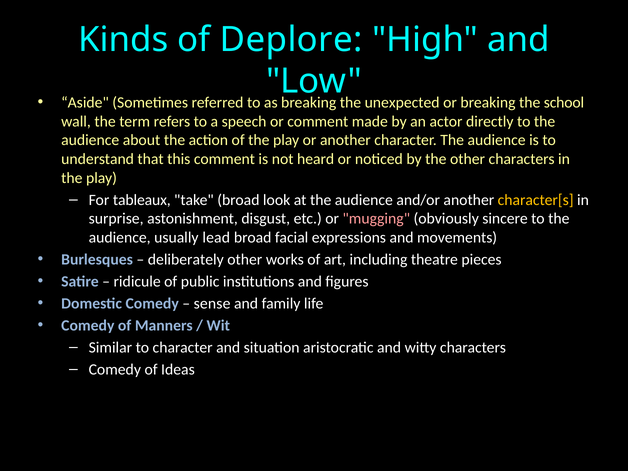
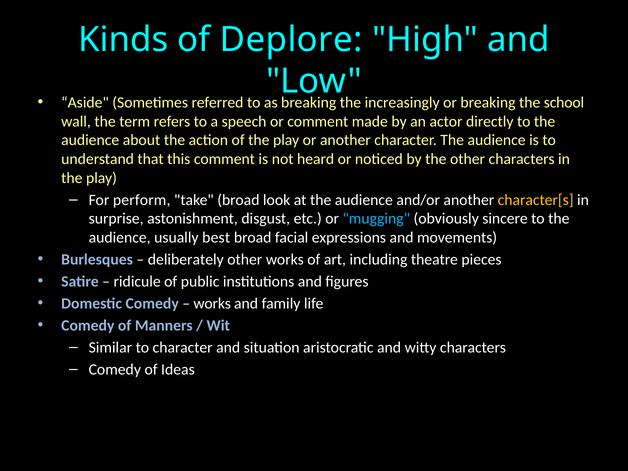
unexpected: unexpected -> increasingly
tableaux: tableaux -> perform
mugging colour: pink -> light blue
lead: lead -> best
sense at (212, 304): sense -> works
